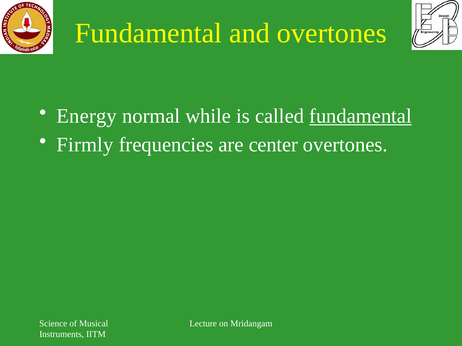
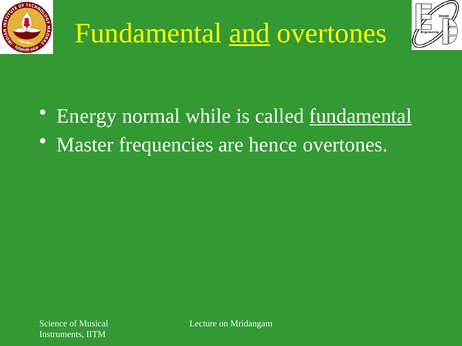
and underline: none -> present
Firmly: Firmly -> Master
center: center -> hence
